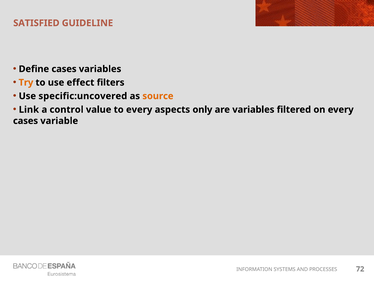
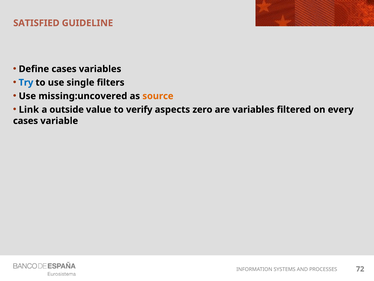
Try colour: orange -> blue
effect: effect -> single
specific:uncovered: specific:uncovered -> missing:uncovered
control: control -> outside
to every: every -> verify
only: only -> zero
